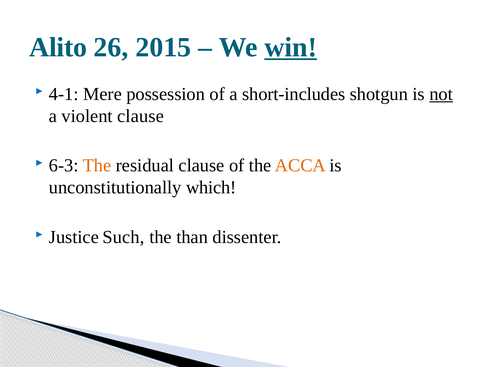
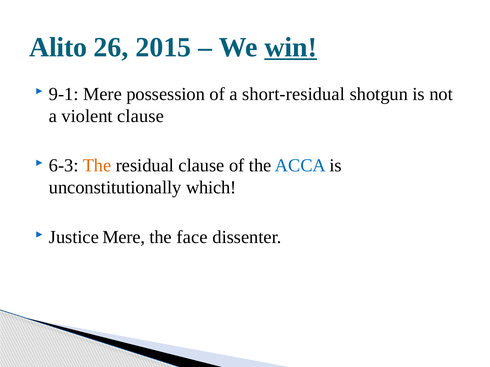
4-1: 4-1 -> 9-1
short-includes: short-includes -> short-residual
not underline: present -> none
ACCA colour: orange -> blue
Justice Such: Such -> Mere
than: than -> face
